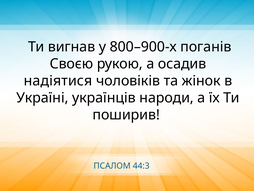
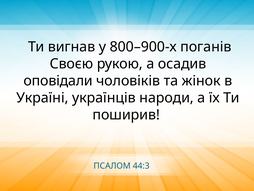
надіятися: надіятися -> оповідали
